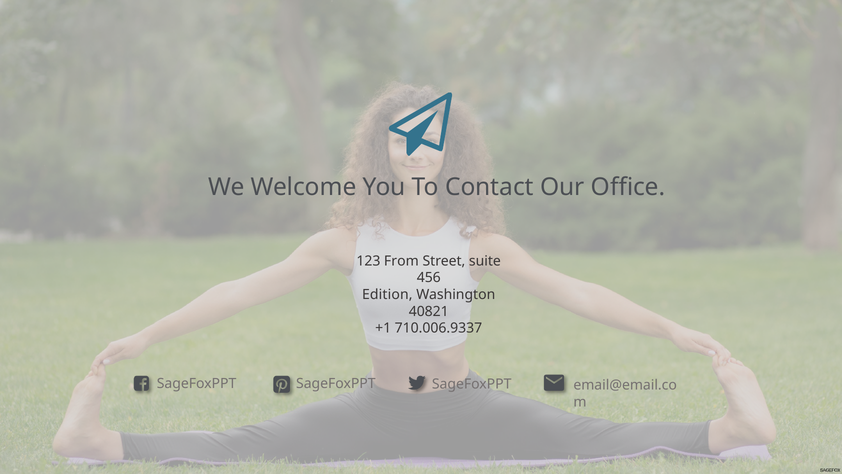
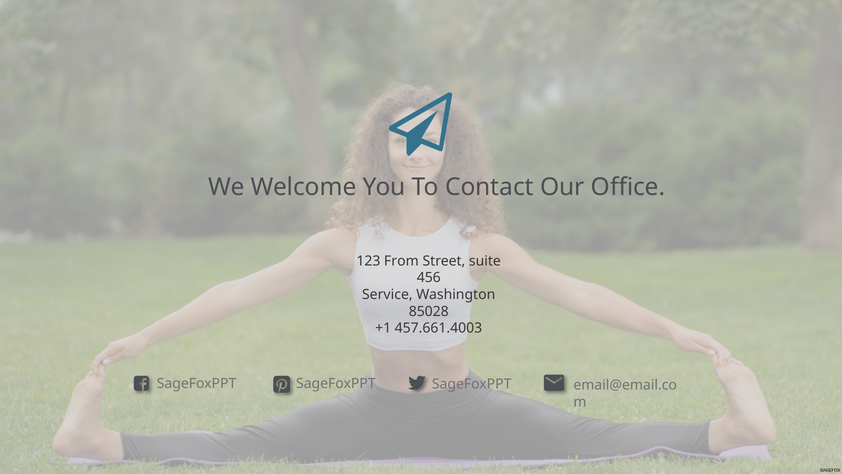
Edition: Edition -> Service
40821: 40821 -> 85028
710.006.9337: 710.006.9337 -> 457.661.4003
